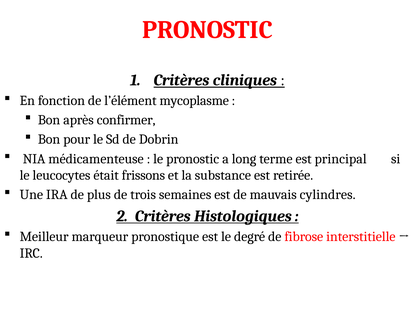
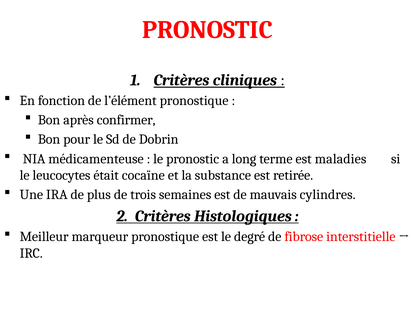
l’élément mycoplasme: mycoplasme -> pronostique
principal: principal -> maladies
frissons: frissons -> cocaïne
